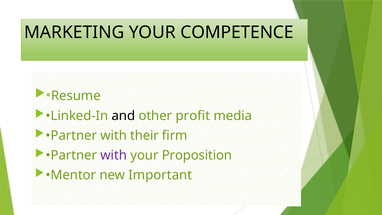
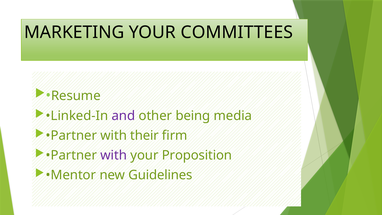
COMPETENCE: COMPETENCE -> COMMITTEES
and colour: black -> purple
profit: profit -> being
Important: Important -> Guidelines
